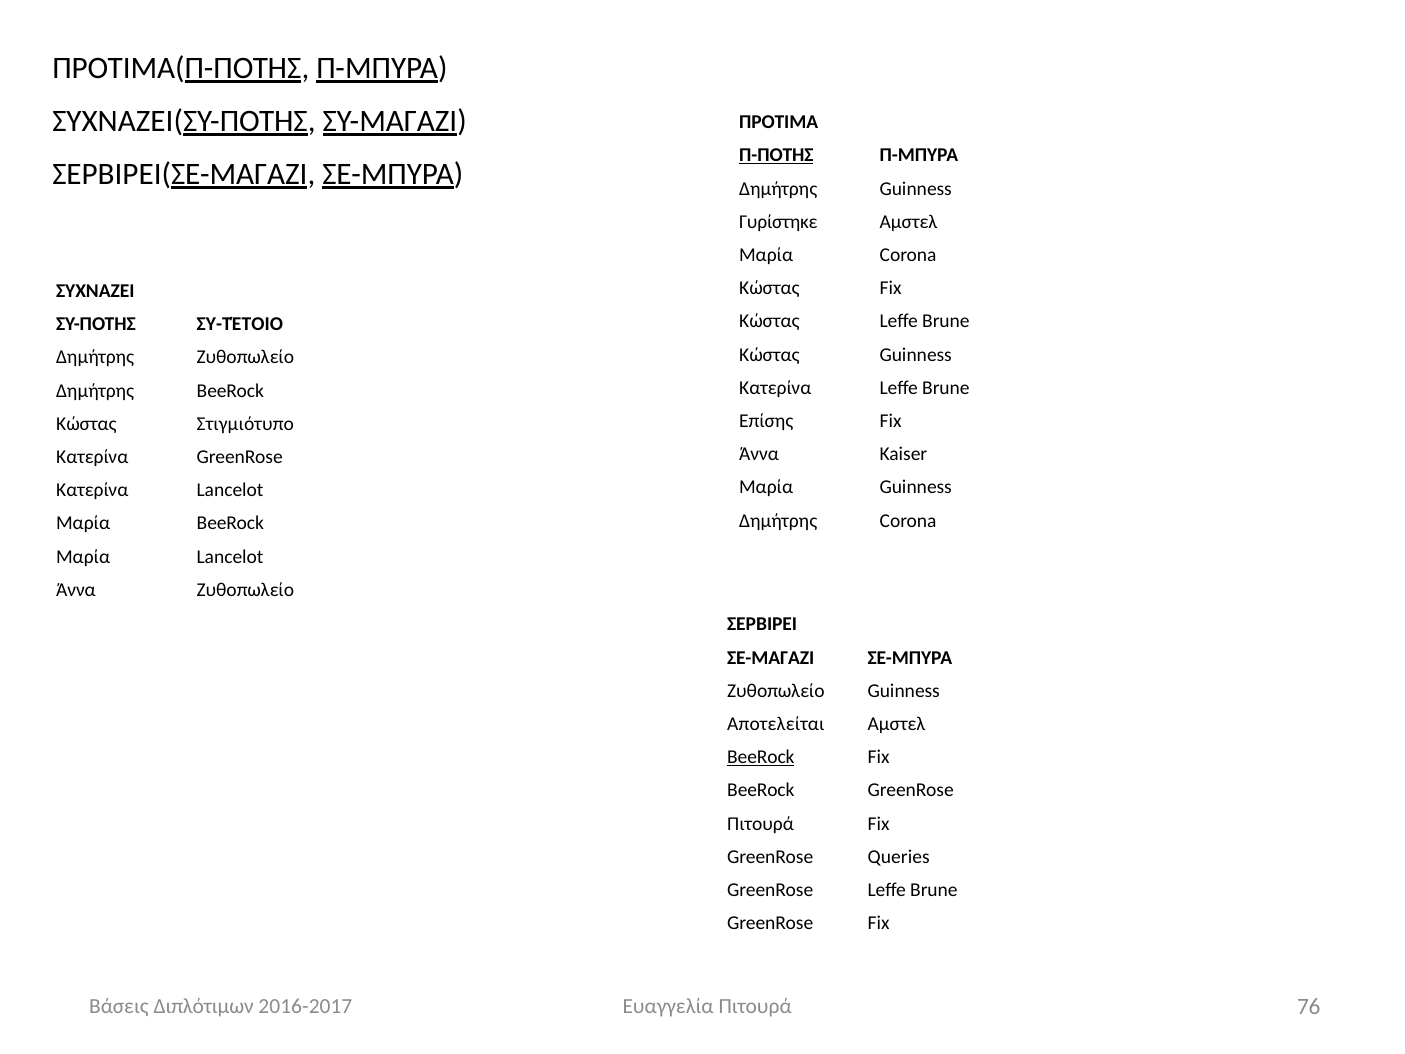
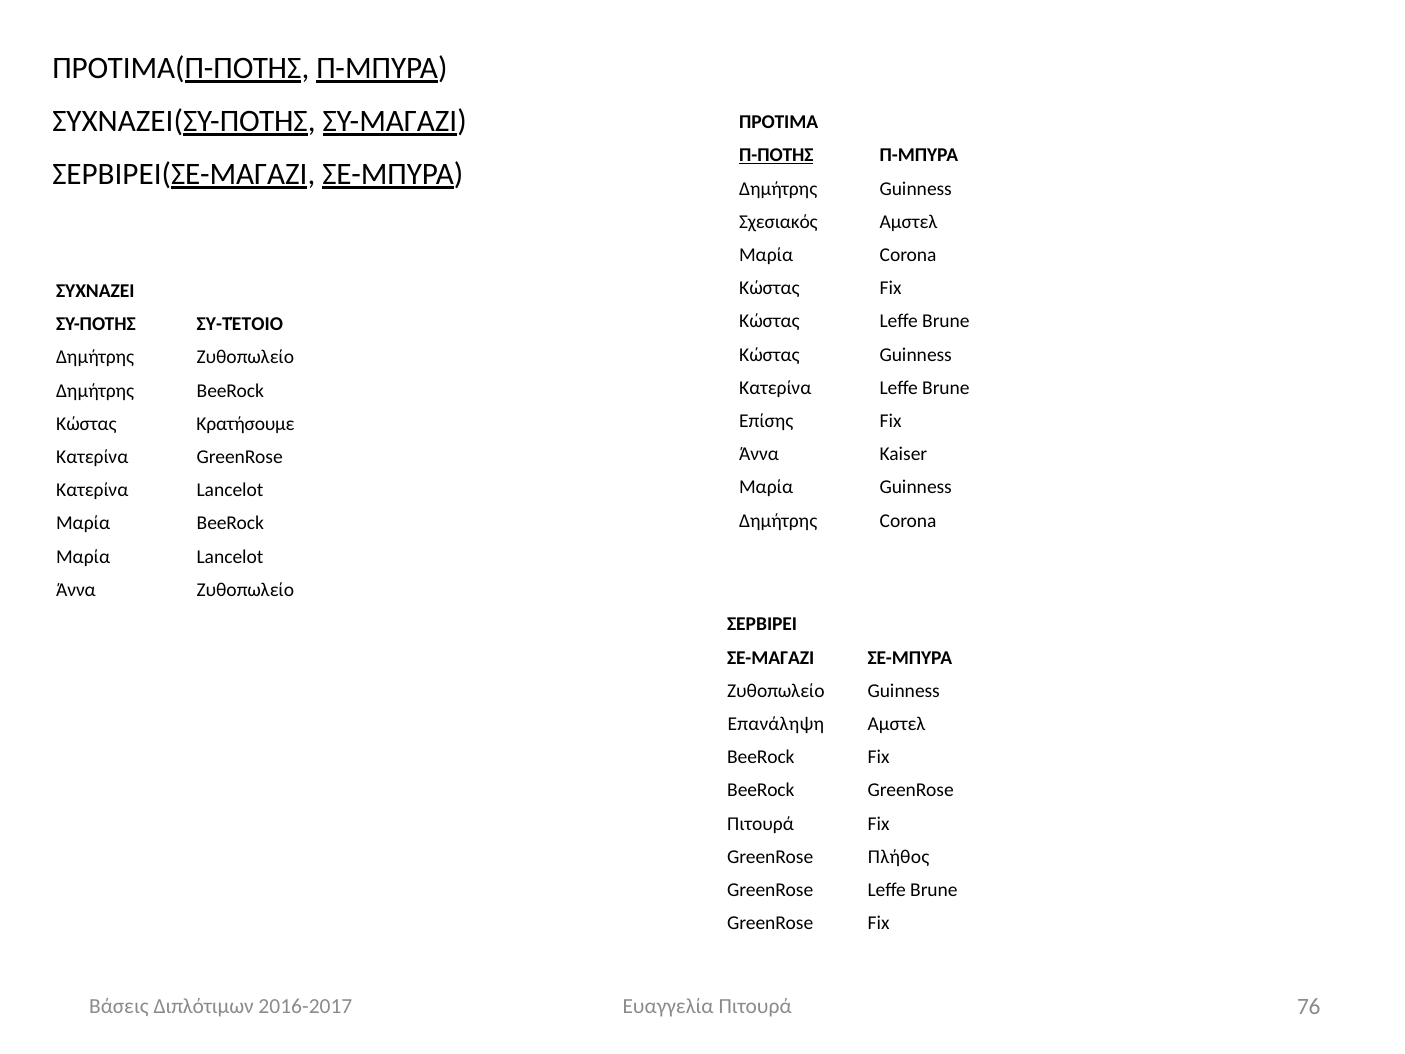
Γυρίστηκε: Γυρίστηκε -> Σχεσιακός
Στιγμιότυπο: Στιγμιότυπο -> Κρατήσουμε
Αποτελείται: Αποτελείται -> Επανάληψη
BeeRock at (761, 757) underline: present -> none
Queries: Queries -> Πλήθος
